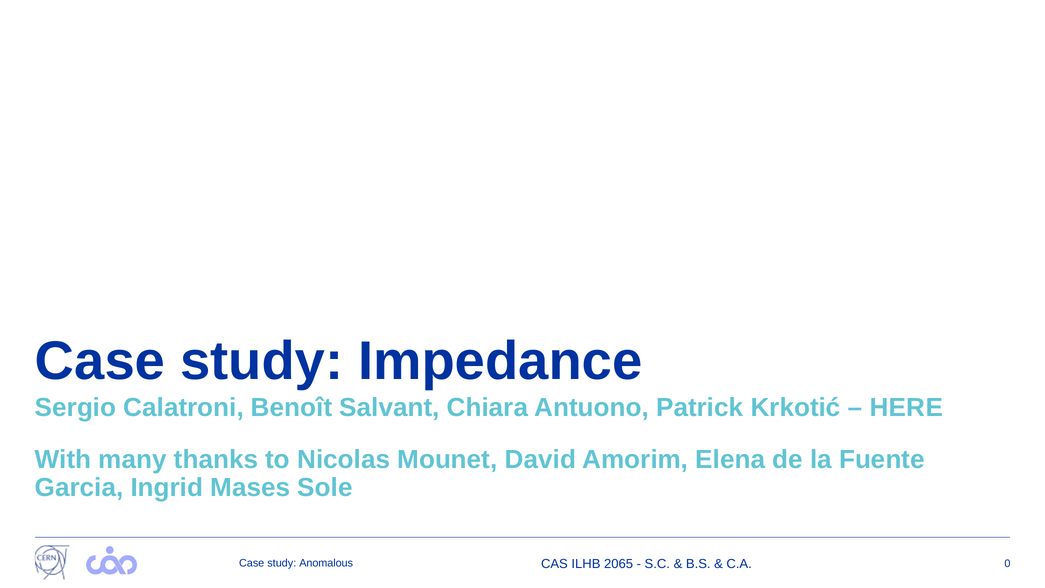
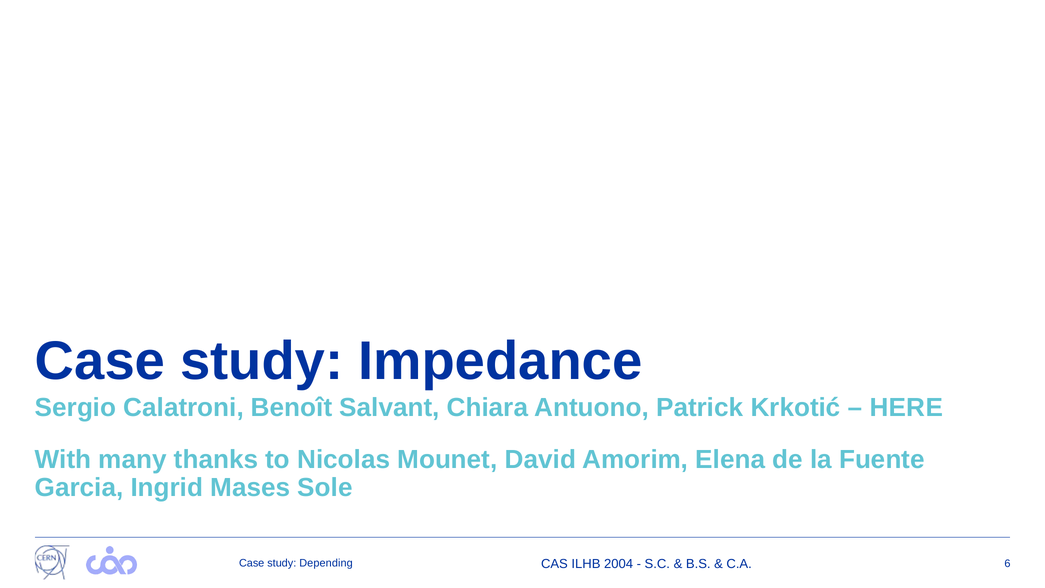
2065: 2065 -> 2004
0: 0 -> 6
Anomalous: Anomalous -> Depending
